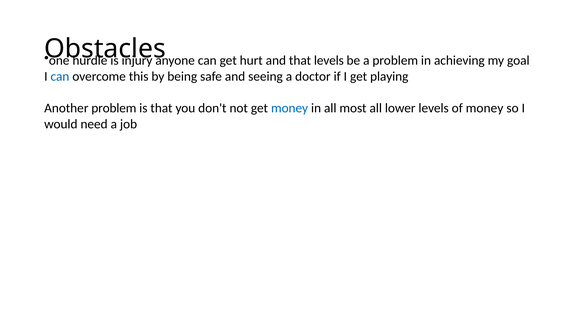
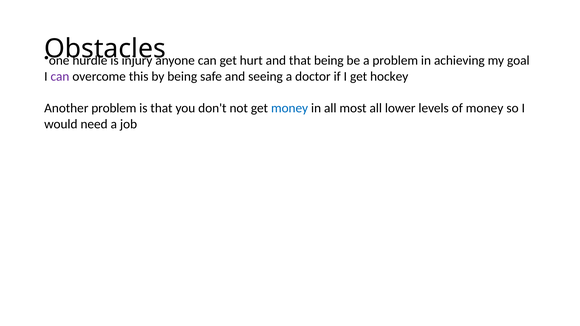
that levels: levels -> being
can at (60, 76) colour: blue -> purple
playing: playing -> hockey
